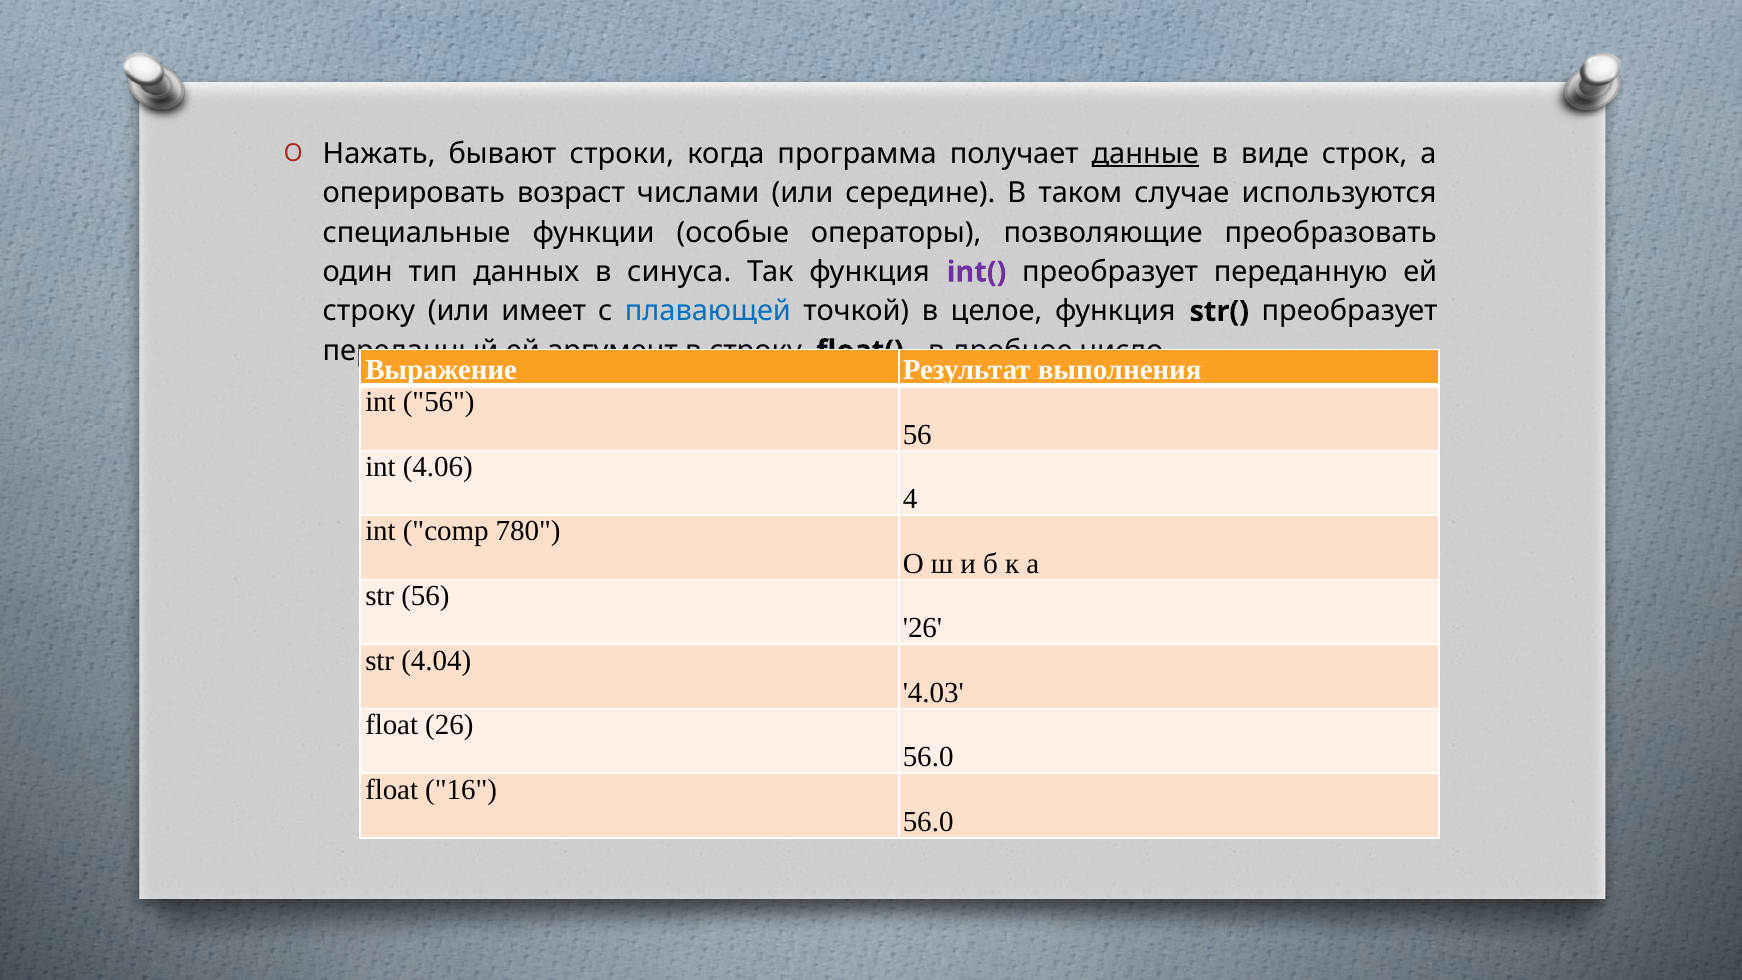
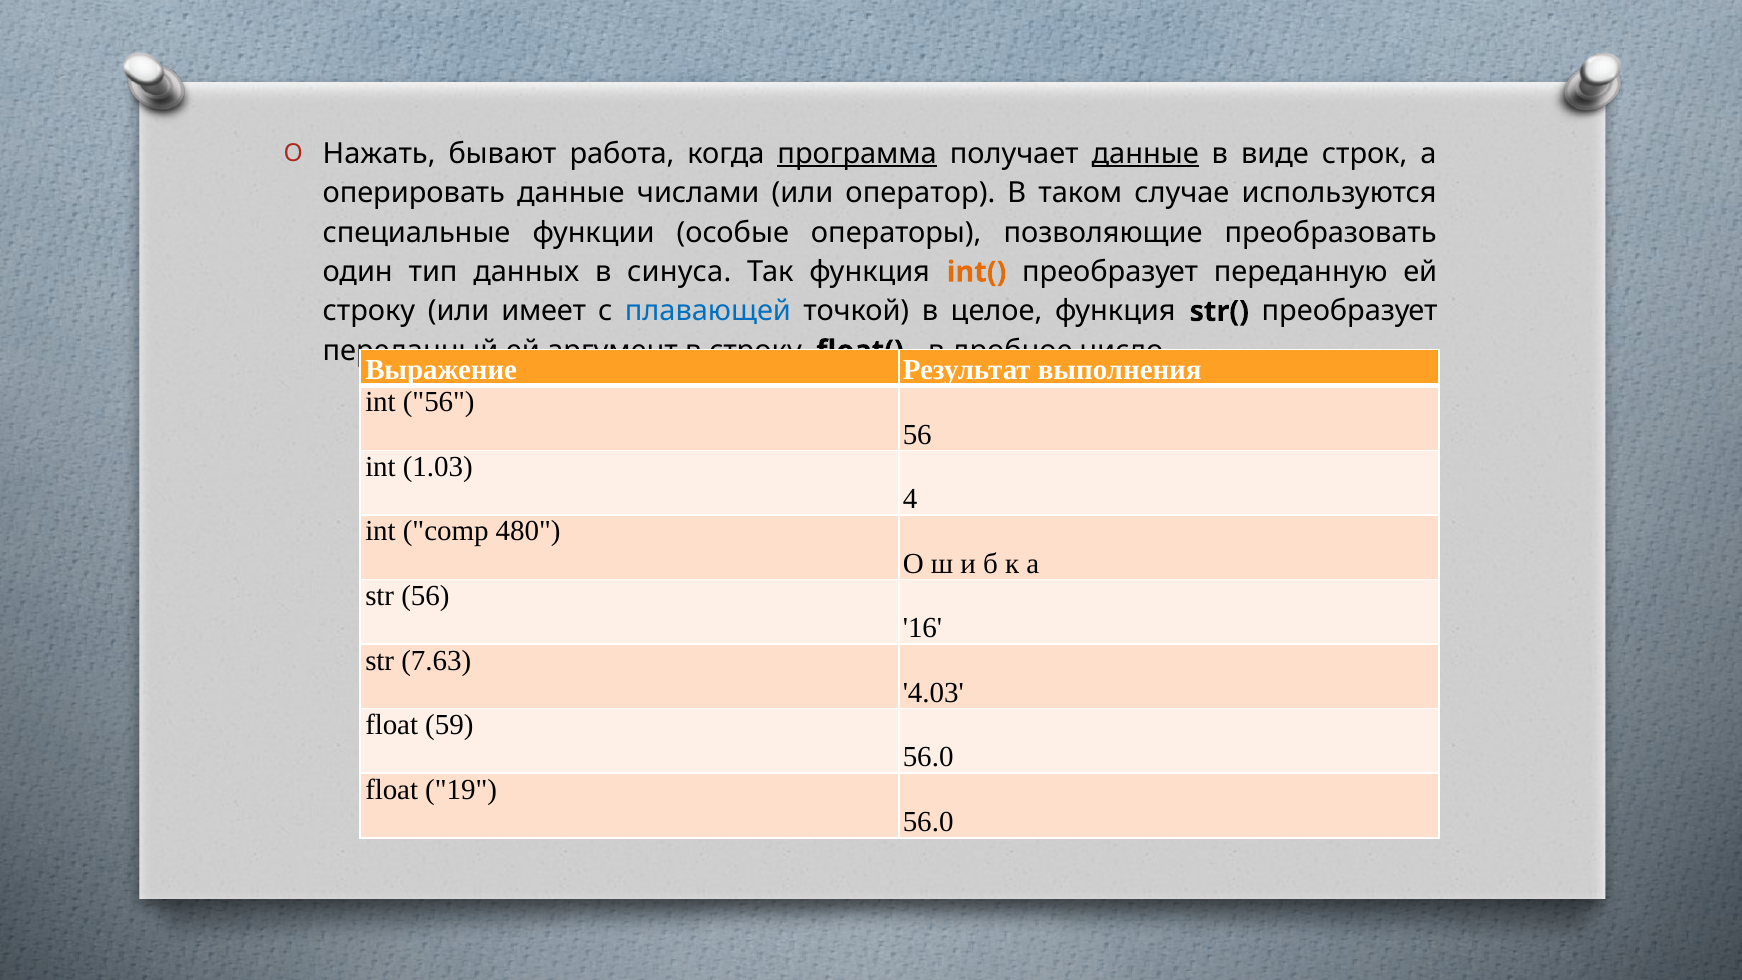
строки: строки -> работа
программа underline: none -> present
оперировать возраст: возраст -> данные
середине: середине -> оператор
int( colour: purple -> orange
4.06: 4.06 -> 1.03
780: 780 -> 480
26 at (923, 628): 26 -> 16
4.04: 4.04 -> 7.63
float 26: 26 -> 59
16: 16 -> 19
